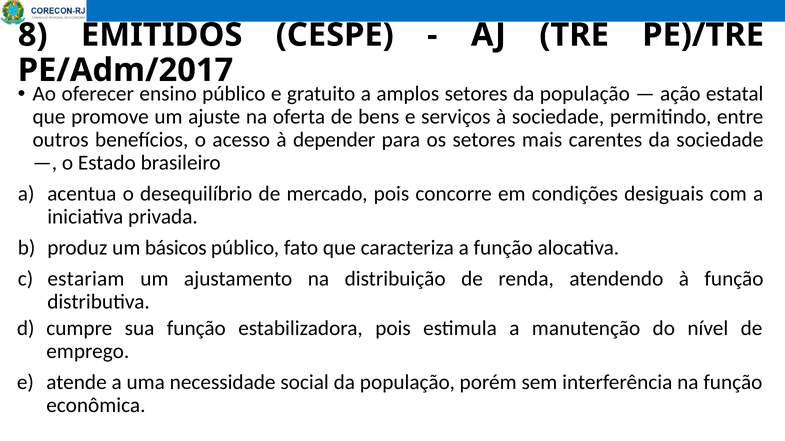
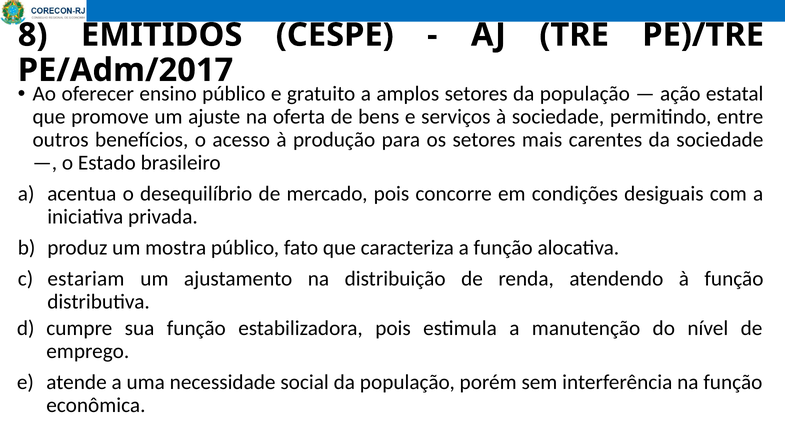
depender: depender -> produção
básicos: básicos -> mostra
